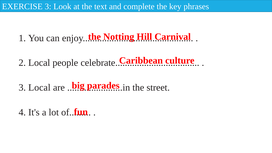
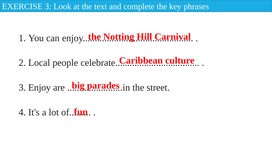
3 Local: Local -> Enjoy
